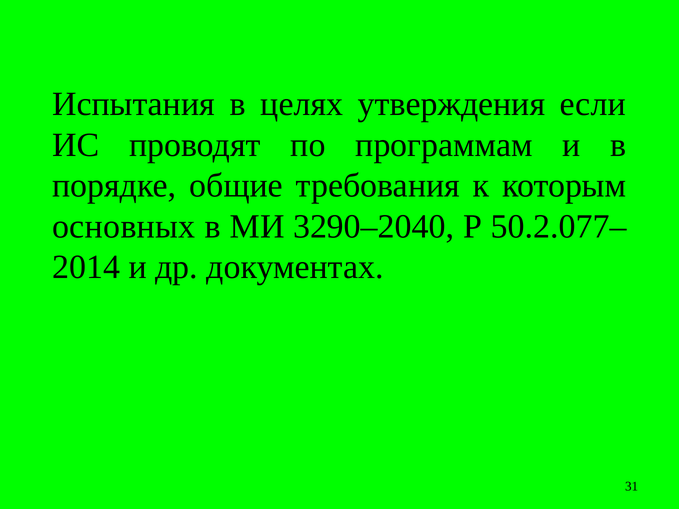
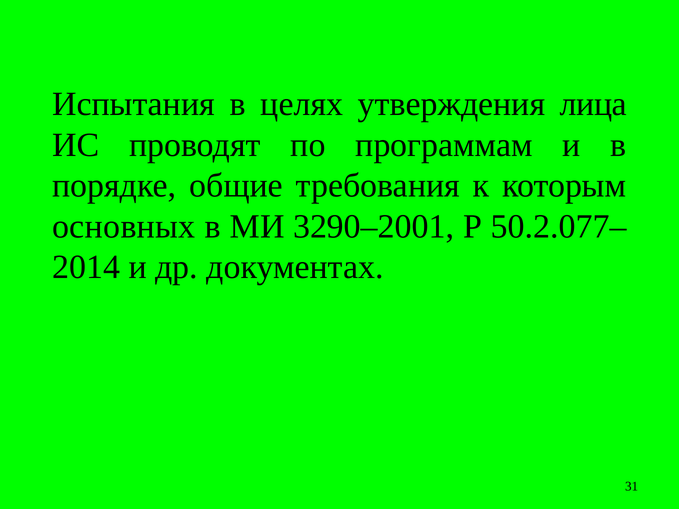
если: если -> лица
3290–2040: 3290–2040 -> 3290–2001
